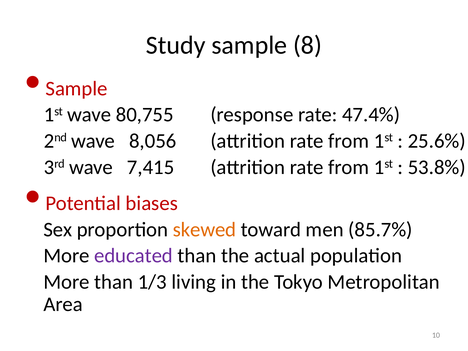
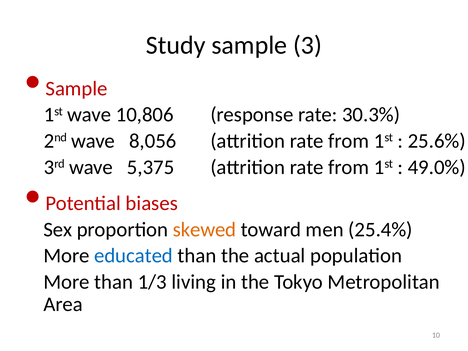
8: 8 -> 3
80,755: 80,755 -> 10,806
47.4%: 47.4% -> 30.3%
7,415: 7,415 -> 5,375
53.8%: 53.8% -> 49.0%
85.7%: 85.7% -> 25.4%
educated colour: purple -> blue
